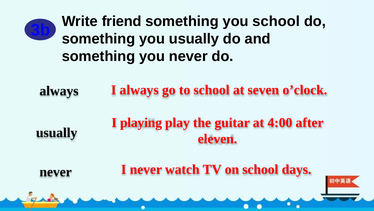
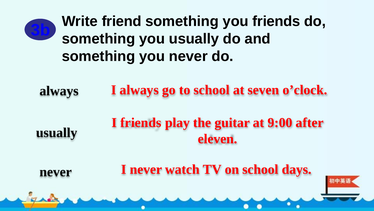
you school: school -> friends
I playing: playing -> friends
4:00: 4:00 -> 9:00
